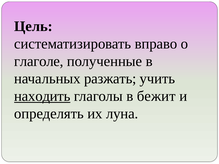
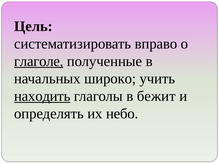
глаголе underline: none -> present
разжать: разжать -> широко
луна: луна -> небо
